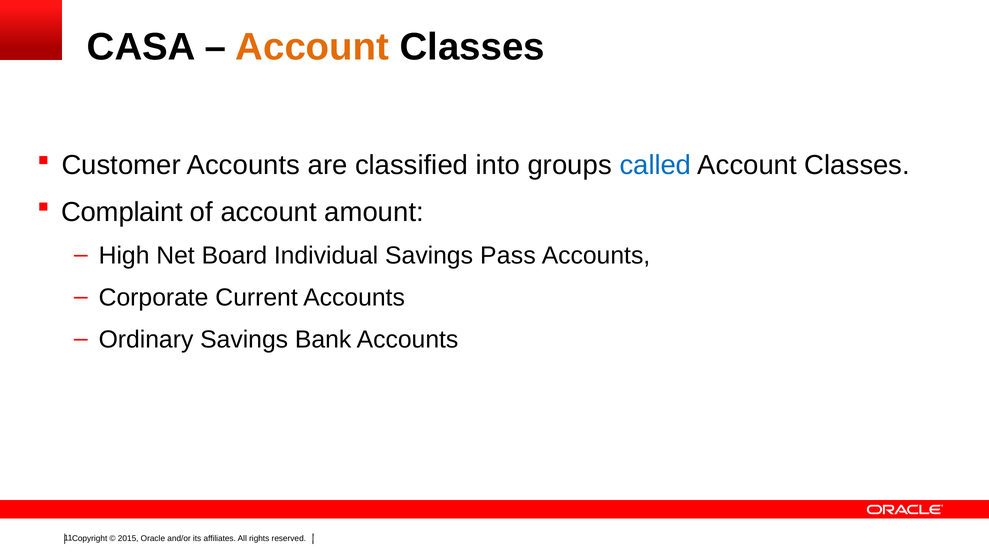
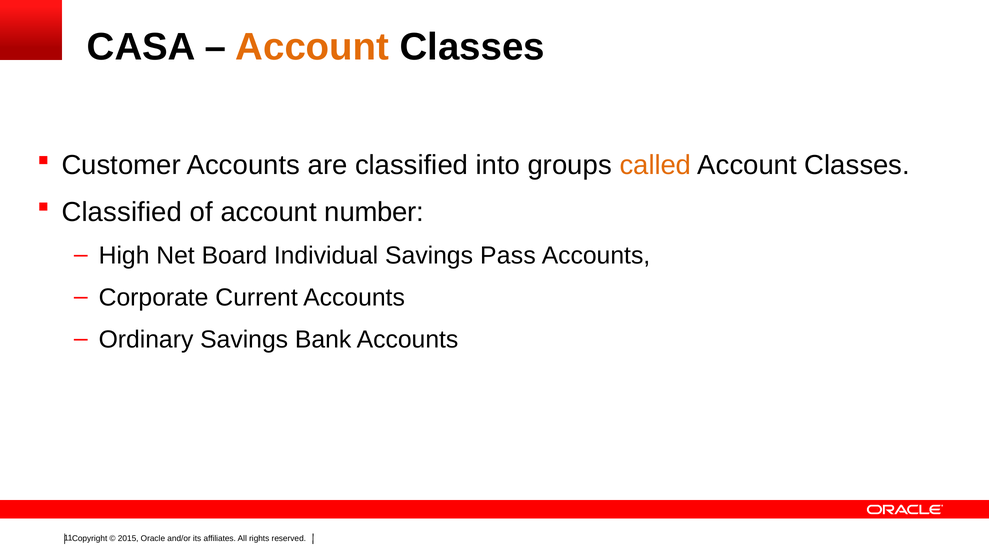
called colour: blue -> orange
Complaint at (122, 212): Complaint -> Classified
amount: amount -> number
